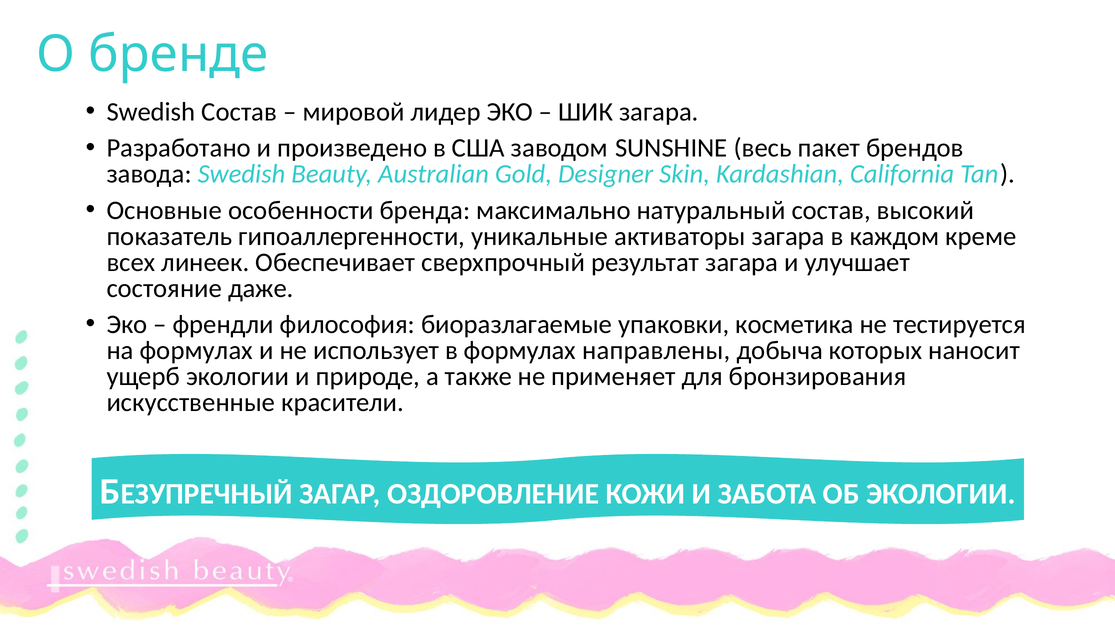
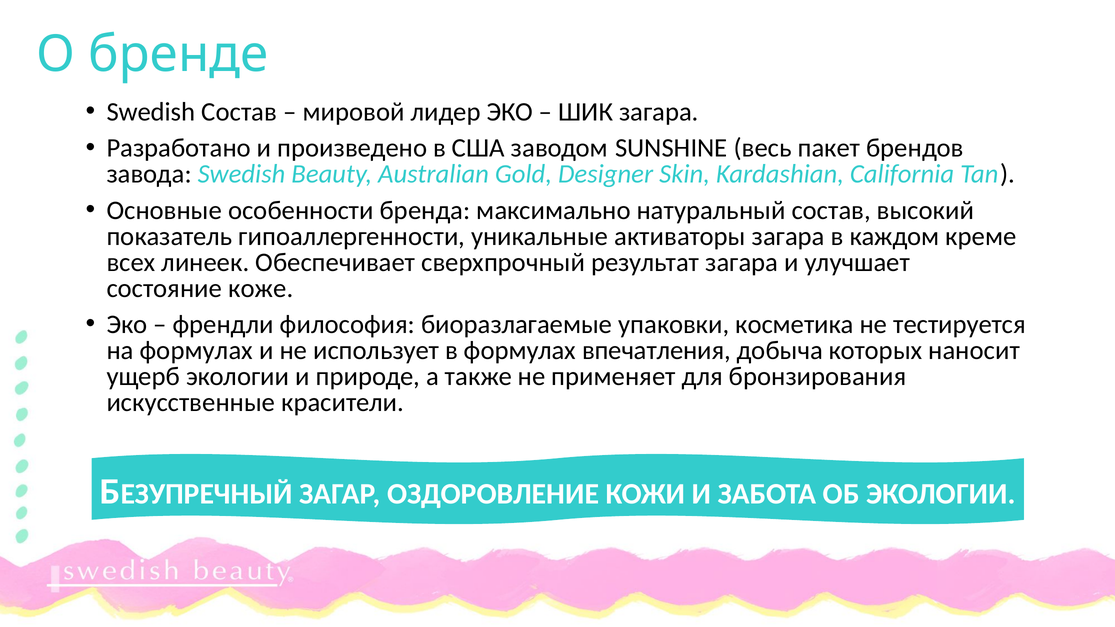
даже: даже -> коже
направлены: направлены -> впечатления
